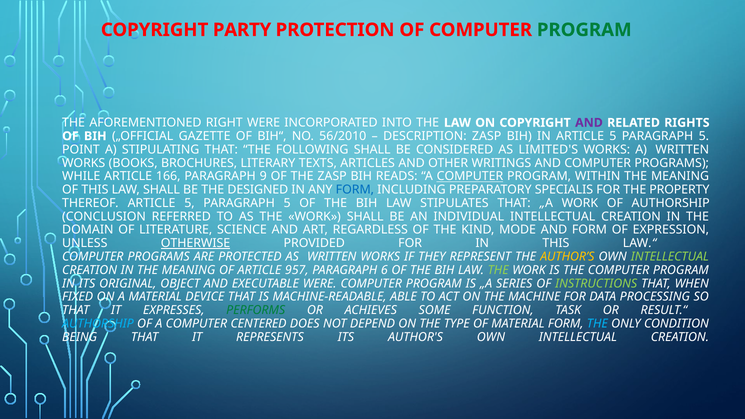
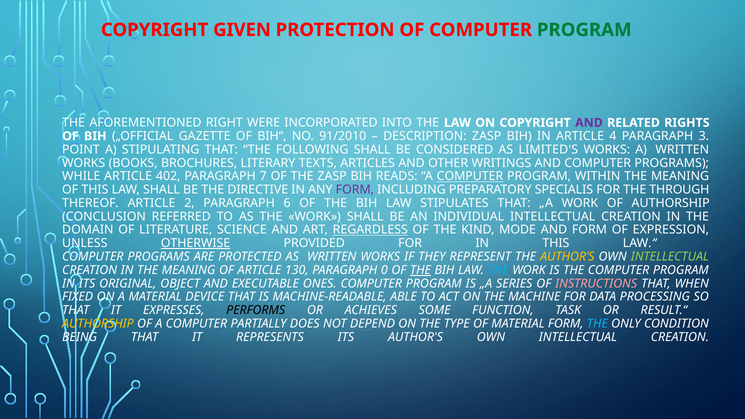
PARTY: PARTY -> GIVEN
56/2010: 56/2010 -> 91/2010
IN ARTICLE 5: 5 -> 4
5 at (704, 136): 5 -> 3
166: 166 -> 402
9: 9 -> 7
DESIGNED: DESIGNED -> DIRECTIVE
FORM at (355, 190) colour: blue -> purple
PROPERTY: PROPERTY -> THROUGH
THEREOF ARTICLE 5: 5 -> 2
5 at (287, 203): 5 -> 6
REGARDLESS underline: none -> present
957: 957 -> 130
6: 6 -> 0
THE at (420, 270) underline: none -> present
THE at (498, 270) colour: light green -> light blue
EXECUTABLE WERE: WERE -> ONES
INSTRUCTIONS colour: light green -> pink
PERFORMS colour: green -> black
AUTHORSHIP at (98, 324) colour: light blue -> yellow
CENTERED: CENTERED -> PARTIALLY
